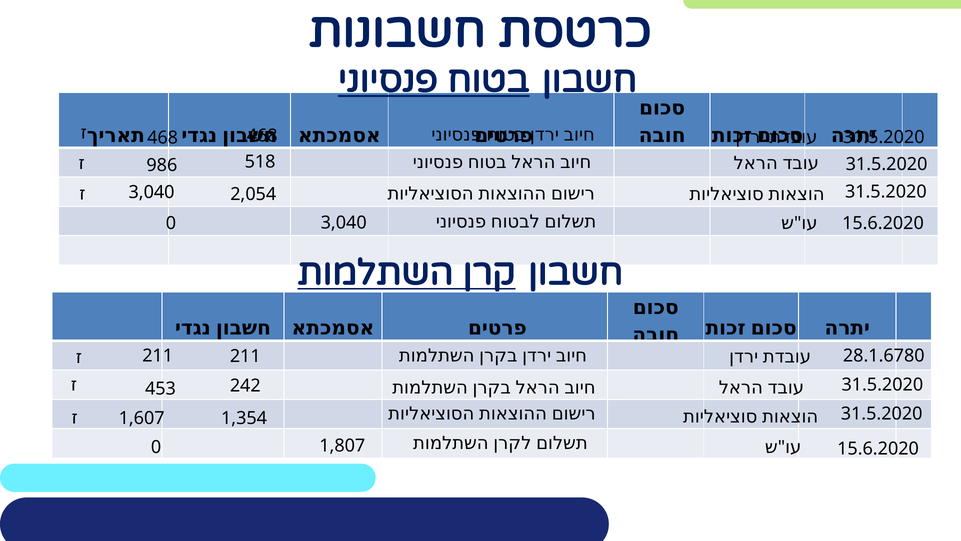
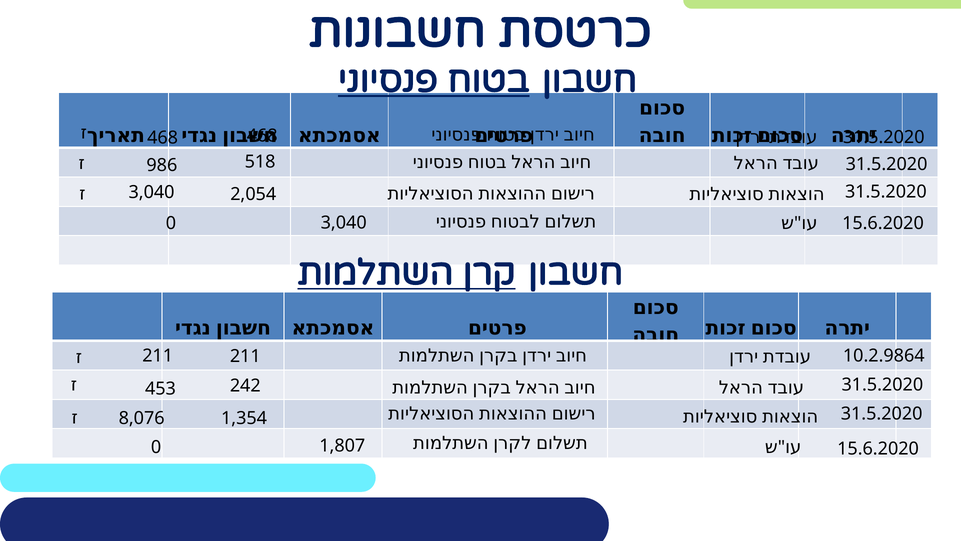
28.1.6780: 28.1.6780 -> 10.2.9864
1,607: 1,607 -> 8,076
